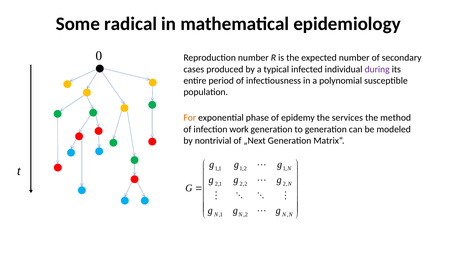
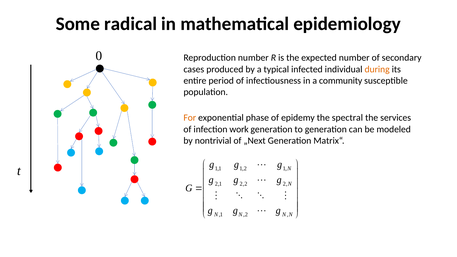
during colour: purple -> orange
polynomial: polynomial -> community
services: services -> spectral
method: method -> services
